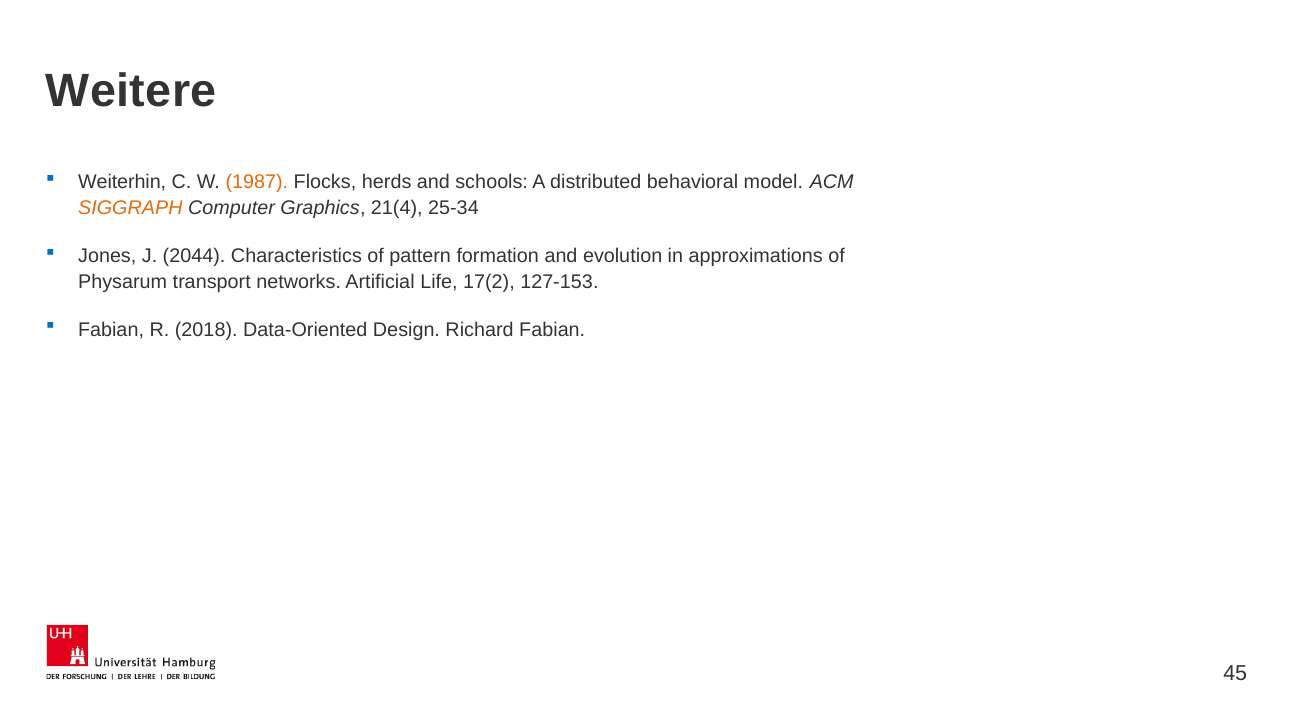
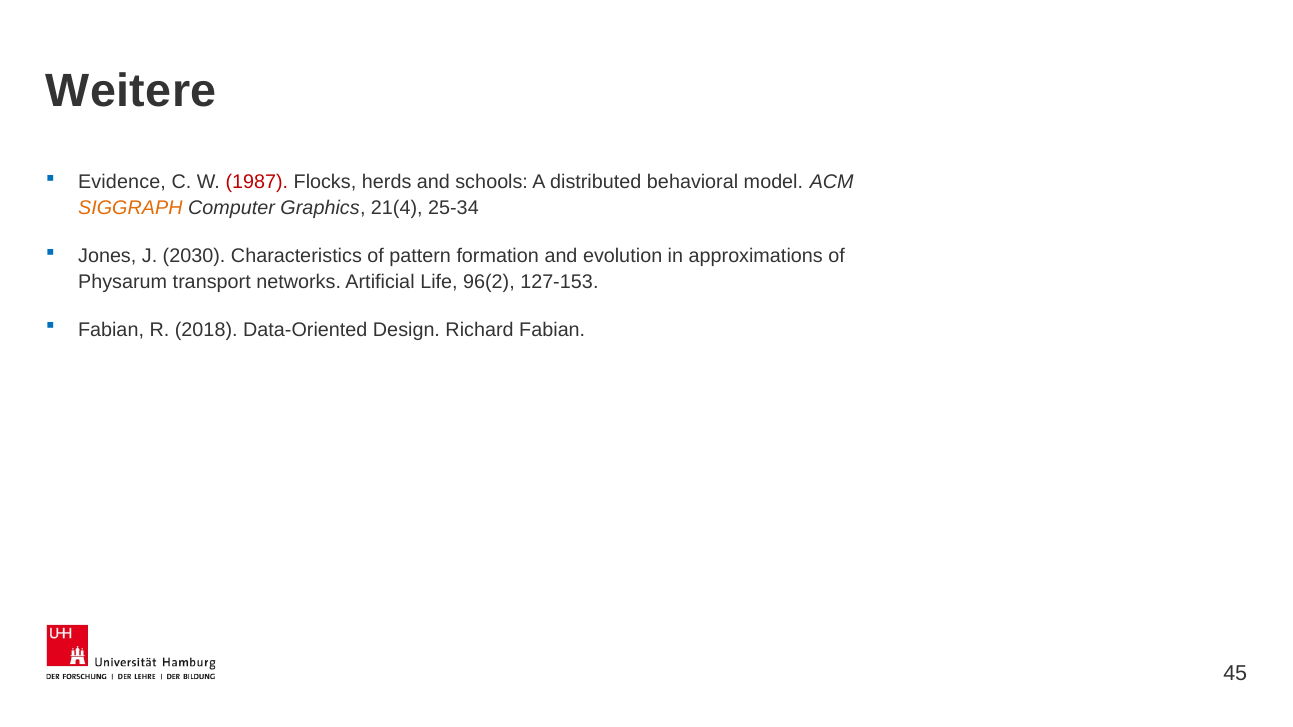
Weiterhin: Weiterhin -> Evidence
1987 colour: orange -> red
2044: 2044 -> 2030
17(2: 17(2 -> 96(2
